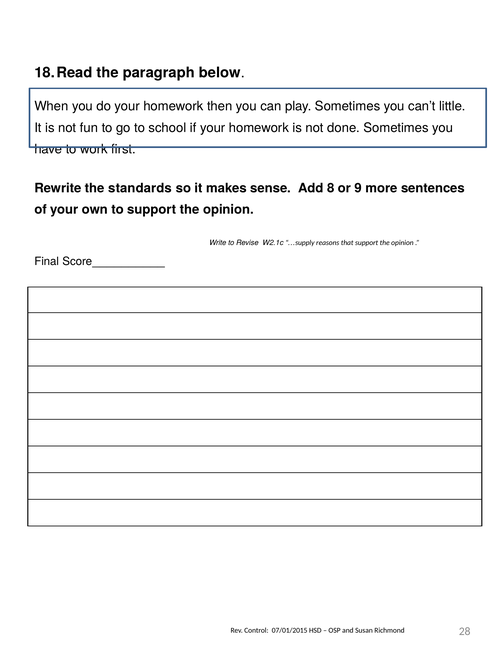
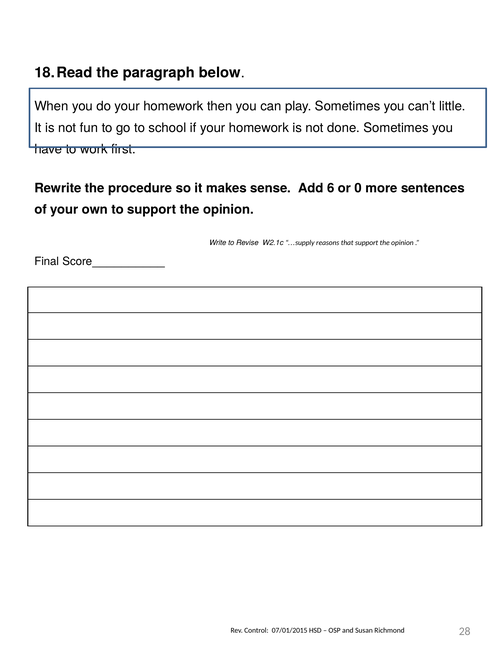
standards: standards -> procedure
8: 8 -> 6
9: 9 -> 0
